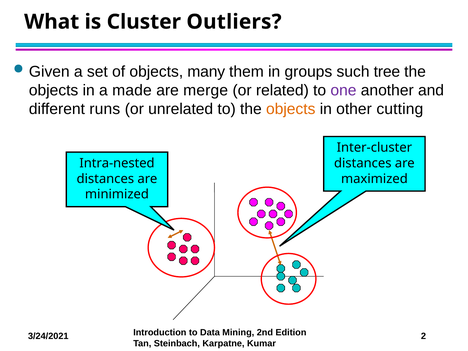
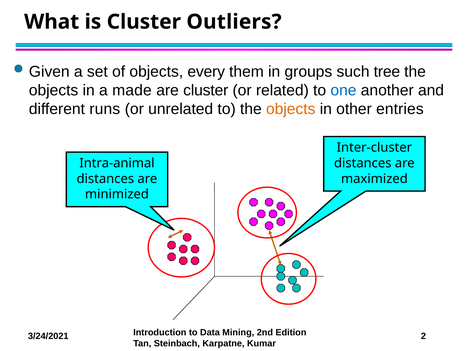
many: many -> every
are merge: merge -> cluster
one colour: purple -> blue
cutting: cutting -> entries
Intra-nested: Intra-nested -> Intra-animal
